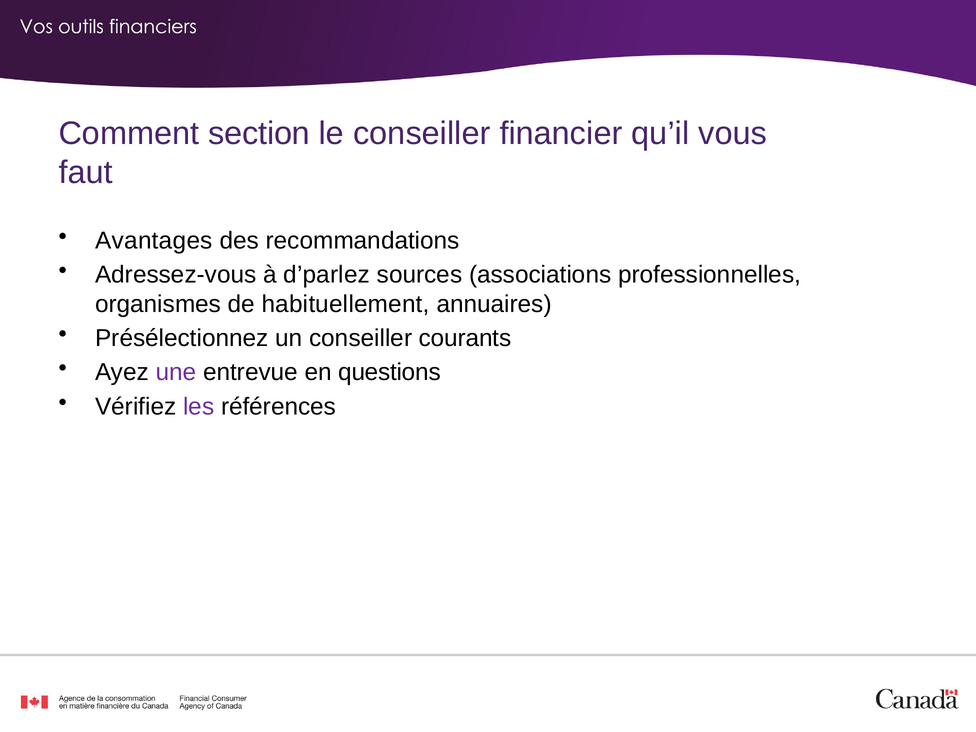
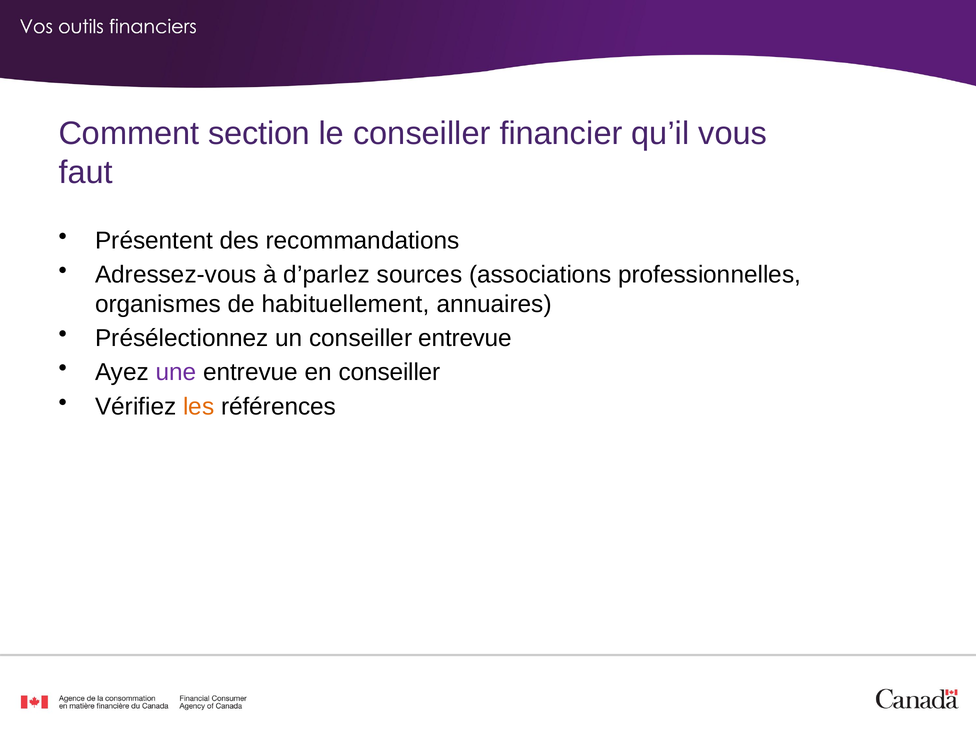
Avantages: Avantages -> Présentent
conseiller courants: courants -> entrevue
en questions: questions -> conseiller
les colour: purple -> orange
